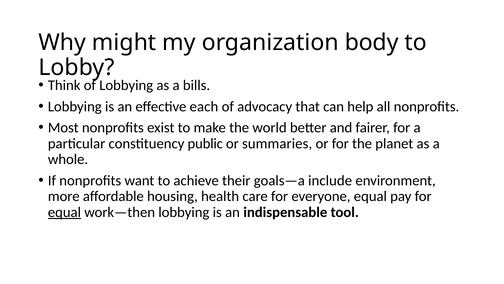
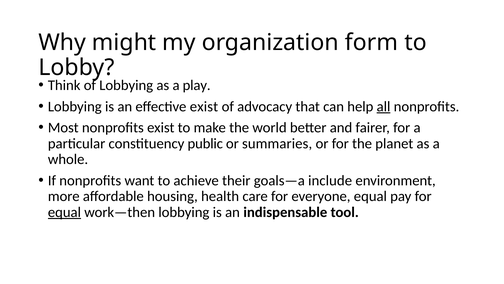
body: body -> form
bills: bills -> play
effective each: each -> exist
all underline: none -> present
